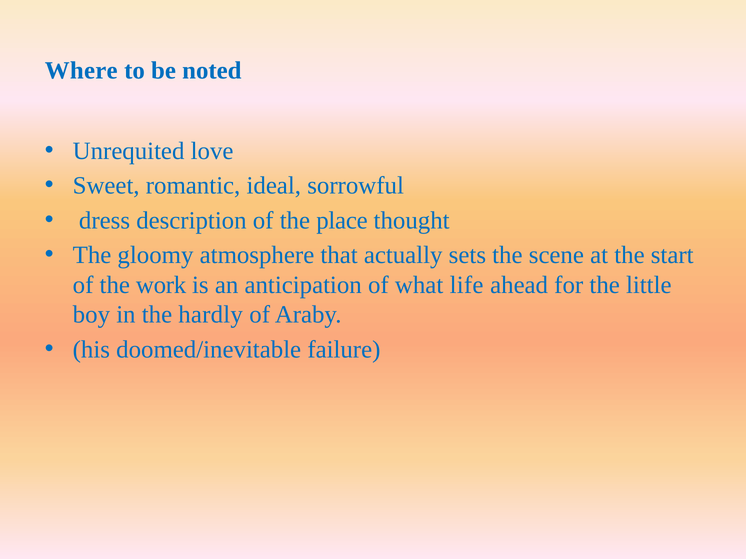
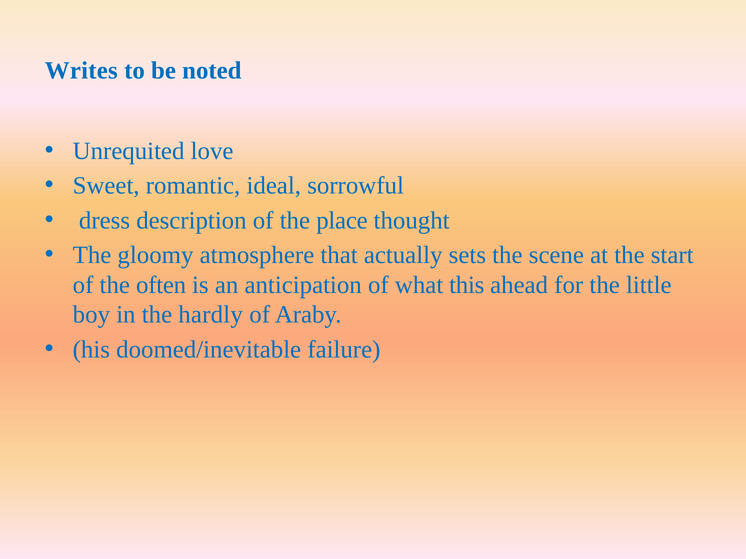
Where: Where -> Writes
work: work -> often
life: life -> this
